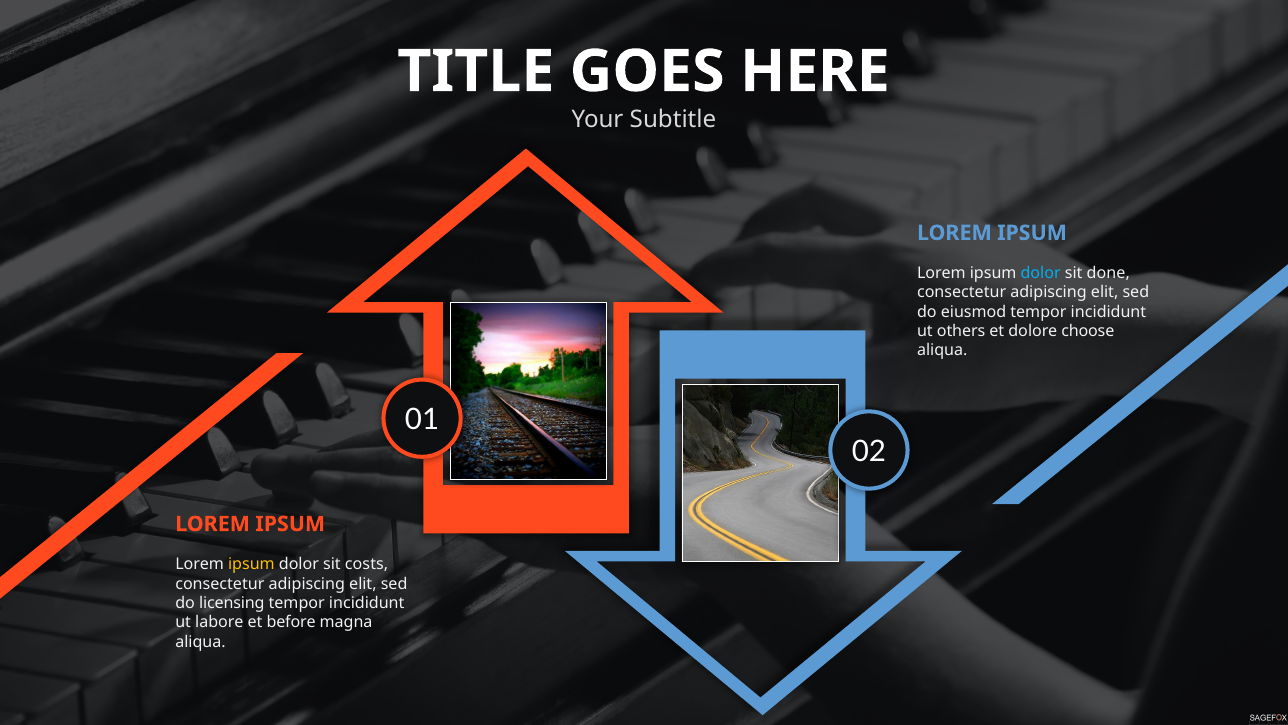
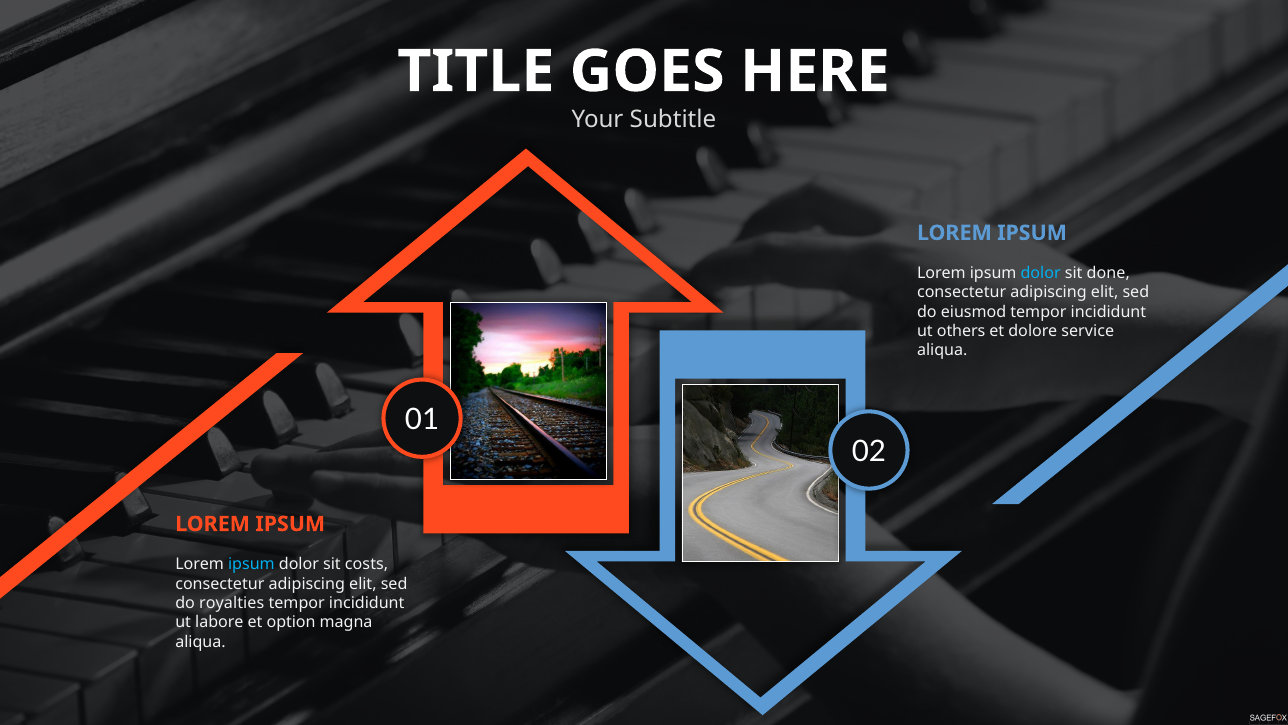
choose: choose -> service
ipsum at (251, 564) colour: yellow -> light blue
licensing: licensing -> royalties
before: before -> option
